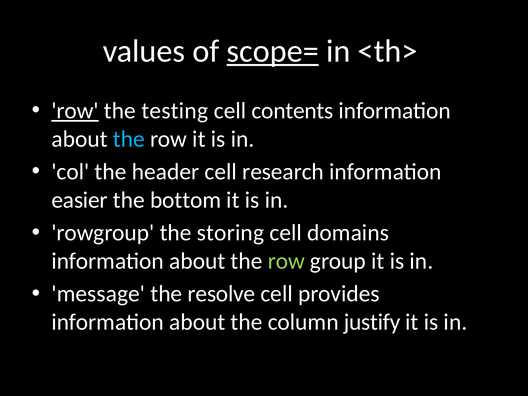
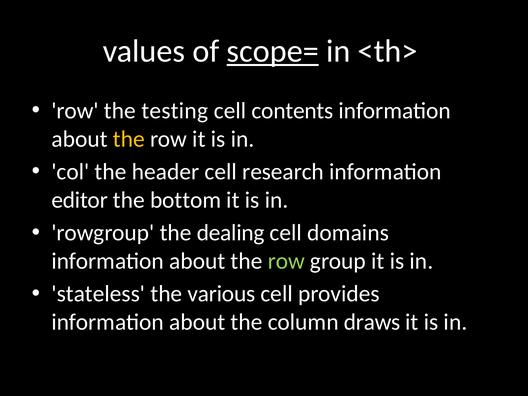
row at (75, 111) underline: present -> none
the at (129, 139) colour: light blue -> yellow
easier: easier -> editor
storing: storing -> dealing
message: message -> stateless
resolve: resolve -> various
justify: justify -> draws
